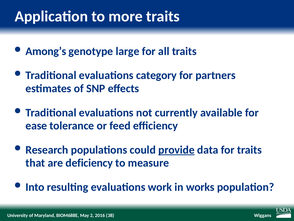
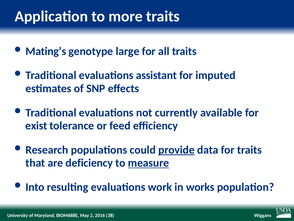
Among’s: Among’s -> Mating’s
category: category -> assistant
partners: partners -> imputed
ease: ease -> exist
measure underline: none -> present
